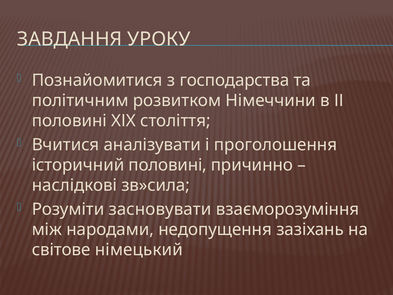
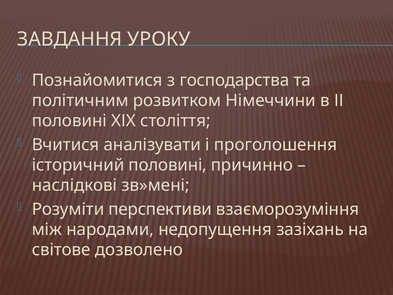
зв»сила: зв»сила -> зв»мені
засновувати: засновувати -> перспективи
німецький: німецький -> дозволено
